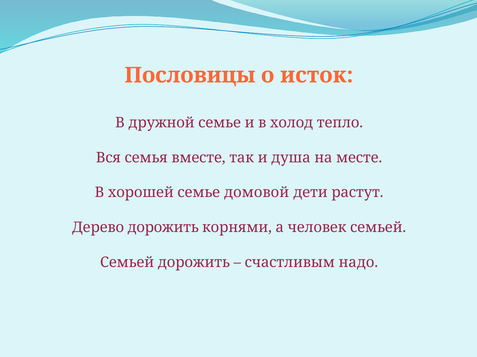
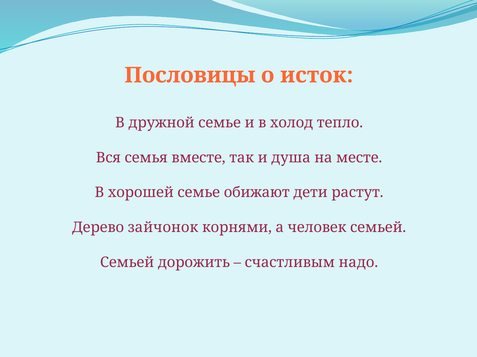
домовой: домовой -> обижают
Дерево дорожить: дорожить -> зайчонок
